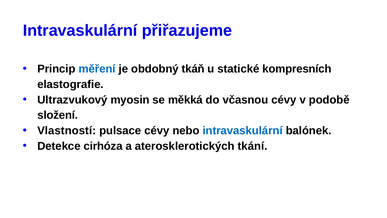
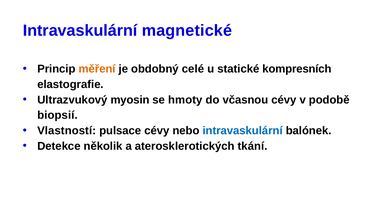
přiřazujeme: přiřazujeme -> magnetické
měření colour: blue -> orange
tkáň: tkáň -> celé
měkká: měkká -> hmoty
složení: složení -> biopsií
cirhóza: cirhóza -> několik
